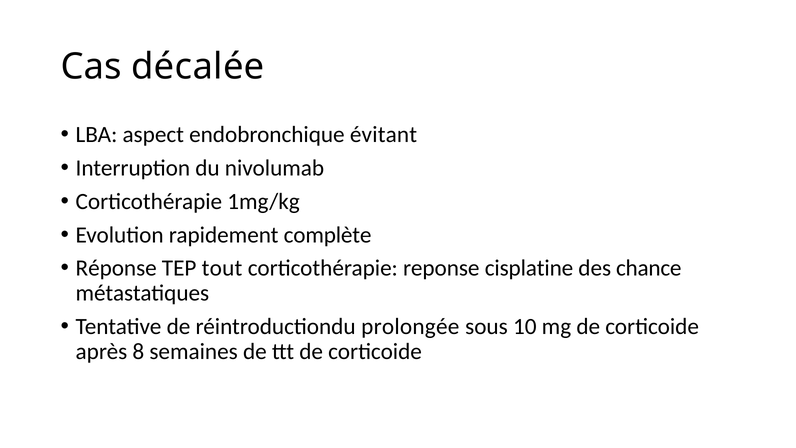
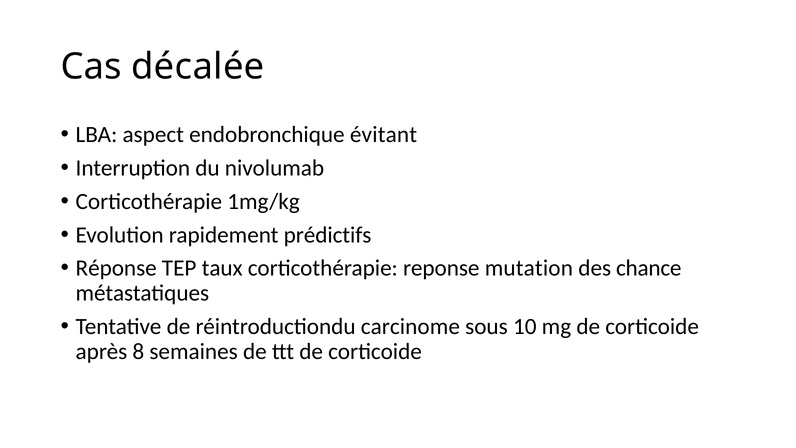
complète: complète -> prédictifs
tout: tout -> taux
cisplatine: cisplatine -> mutation
prolongée: prolongée -> carcinome
